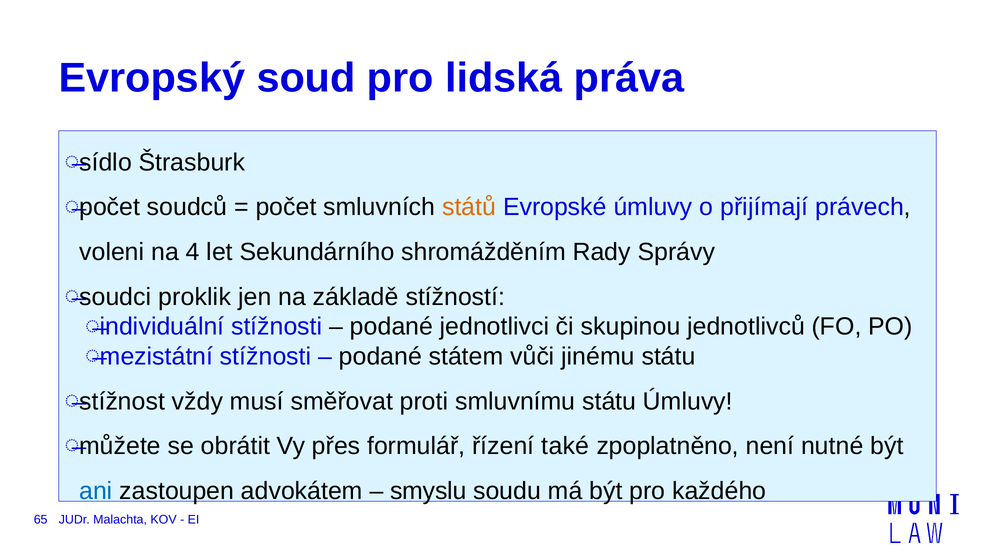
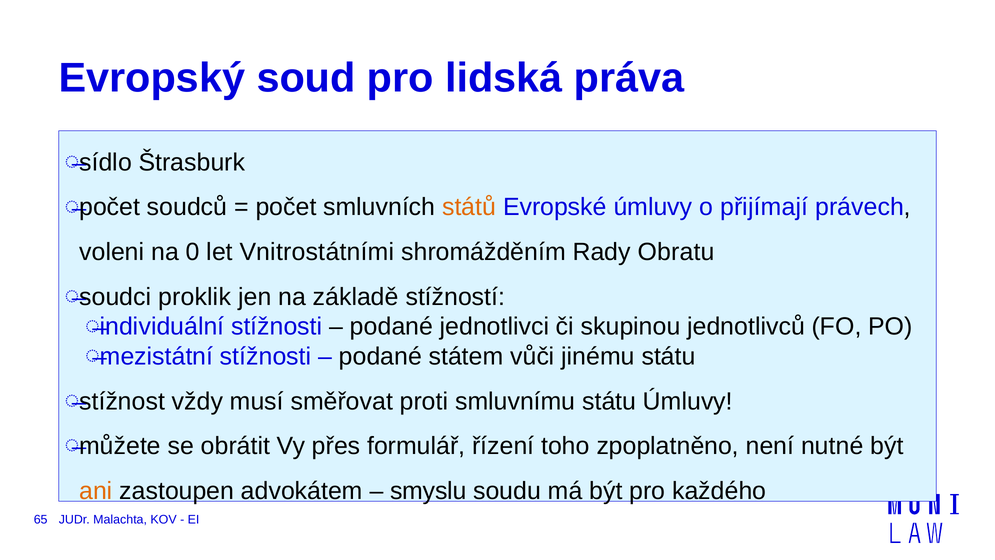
4: 4 -> 0
Sekundárního: Sekundárního -> Vnitrostátními
Správy: Správy -> Obratu
také: také -> toho
ani colour: blue -> orange
